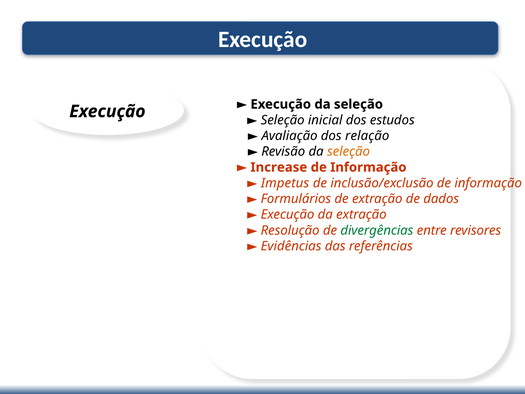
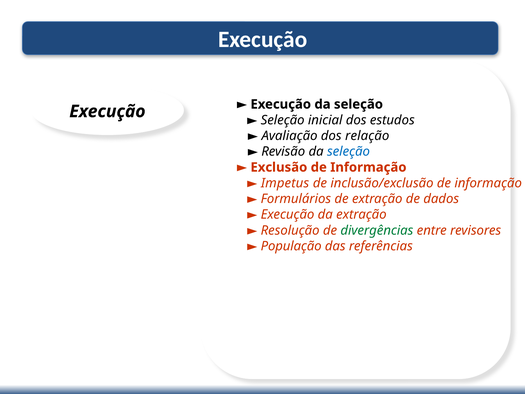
seleção at (348, 151) colour: orange -> blue
Increase: Increase -> Exclusão
Evidências: Evidências -> População
